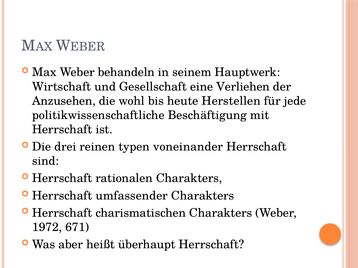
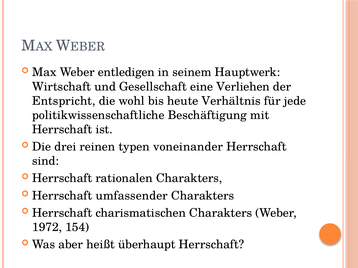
behandeln: behandeln -> entledigen
Anzusehen: Anzusehen -> Entspricht
Herstellen: Herstellen -> Verhältnis
671: 671 -> 154
